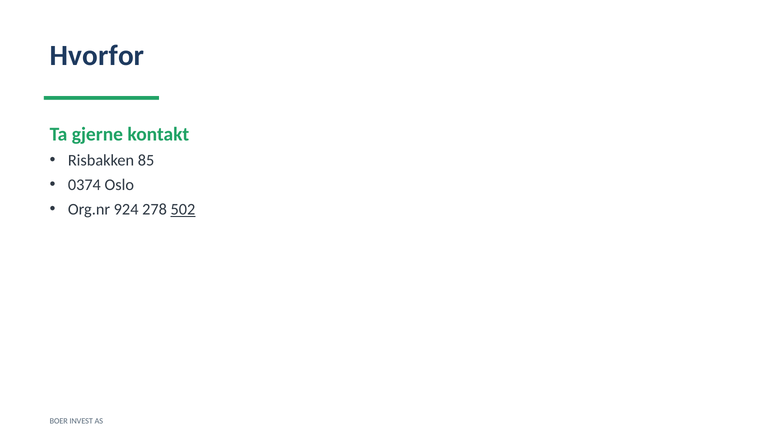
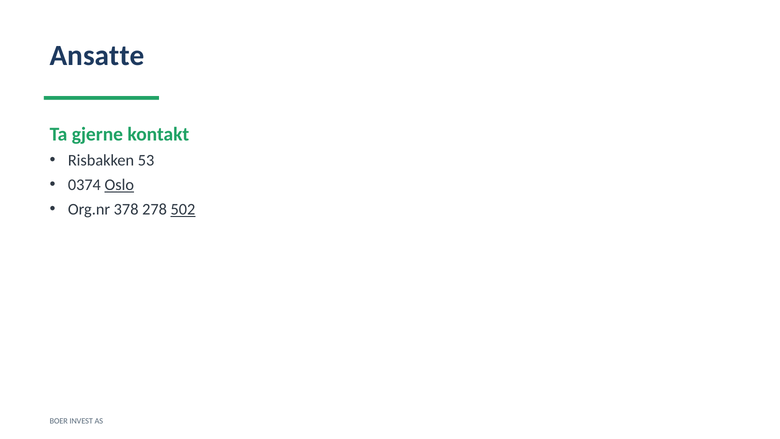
Hvorfor: Hvorfor -> Ansatte
85: 85 -> 53
Oslo underline: none -> present
924: 924 -> 378
